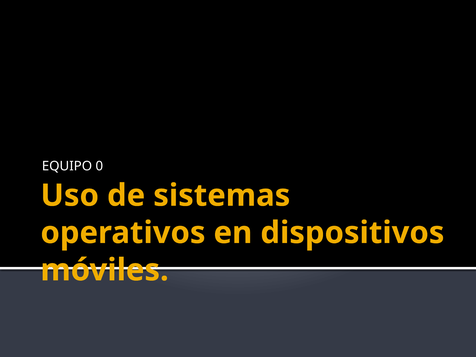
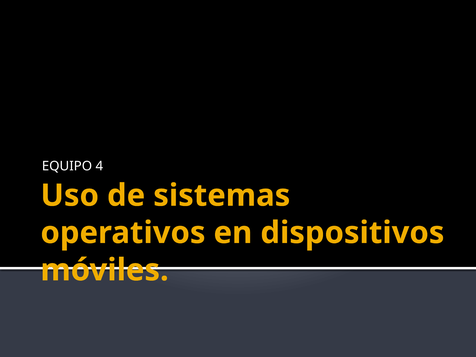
0: 0 -> 4
